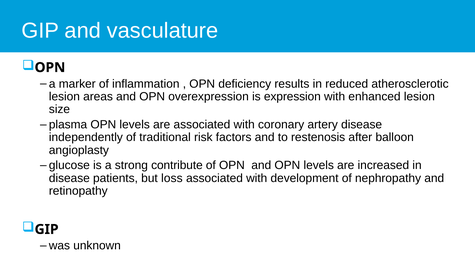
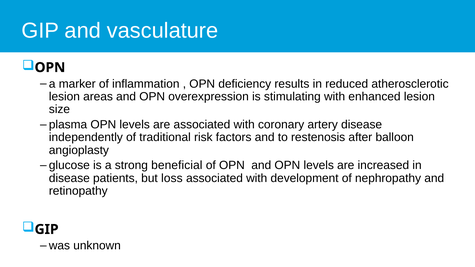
expression: expression -> stimulating
contribute: contribute -> beneficial
